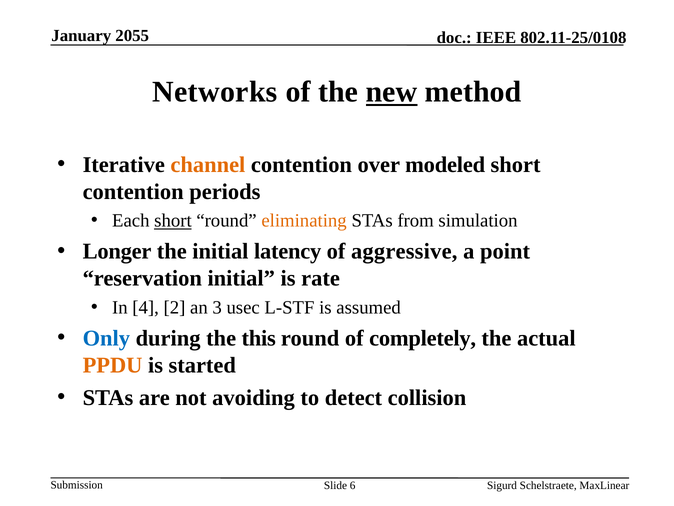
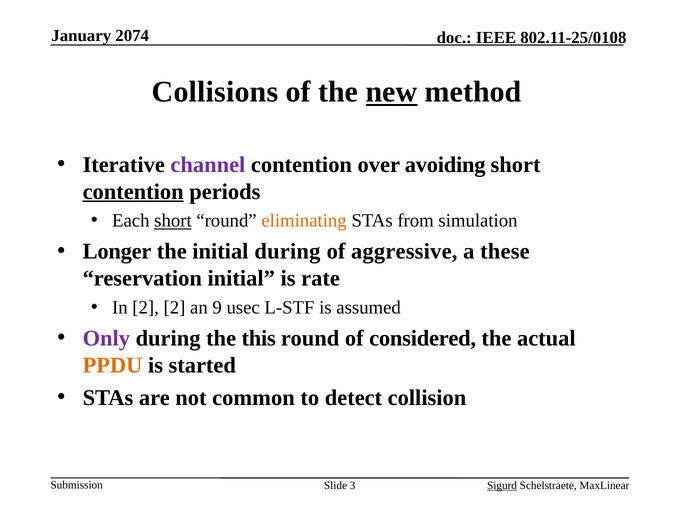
2055: 2055 -> 2074
Networks: Networks -> Collisions
channel colour: orange -> purple
modeled: modeled -> avoiding
contention at (133, 191) underline: none -> present
initial latency: latency -> during
point: point -> these
In 4: 4 -> 2
3: 3 -> 9
Only colour: blue -> purple
completely: completely -> considered
avoiding: avoiding -> common
6: 6 -> 3
Sigurd underline: none -> present
